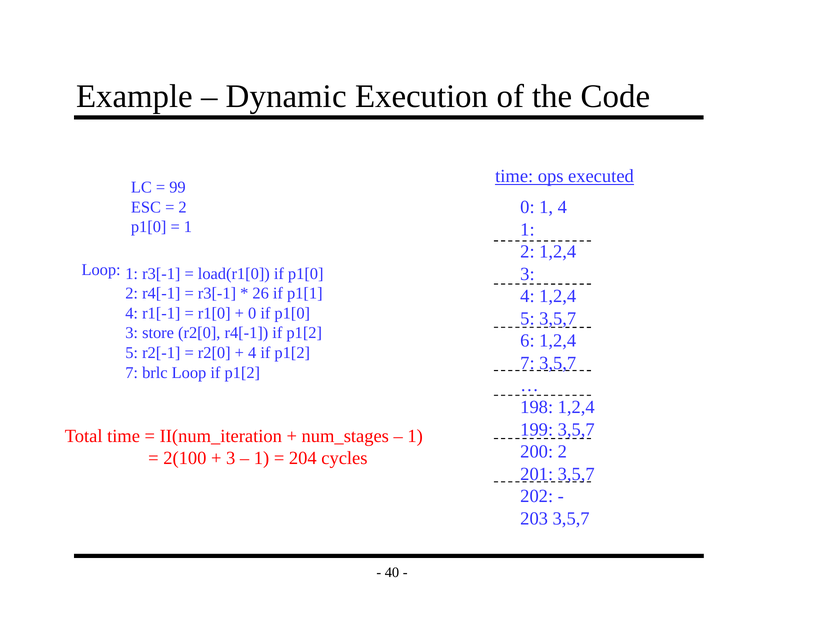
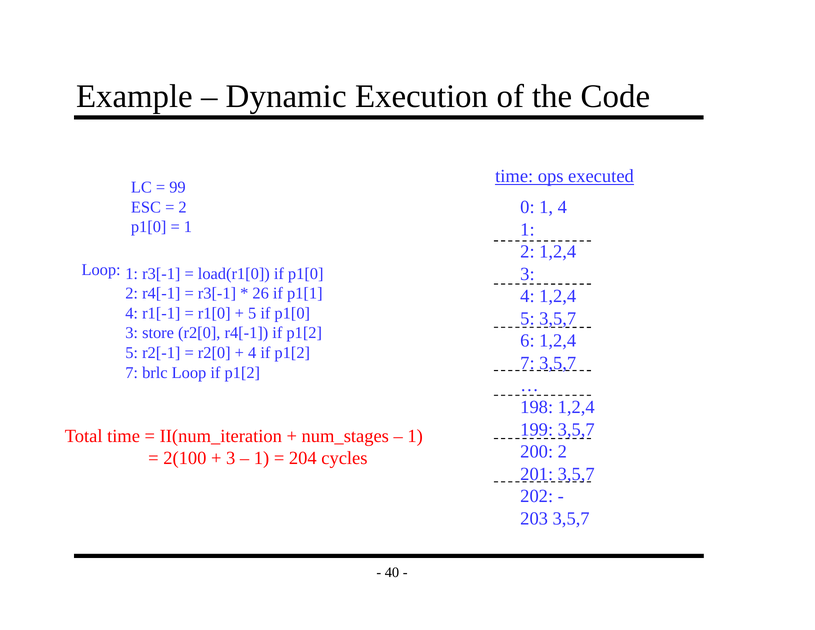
0 at (252, 313): 0 -> 5
